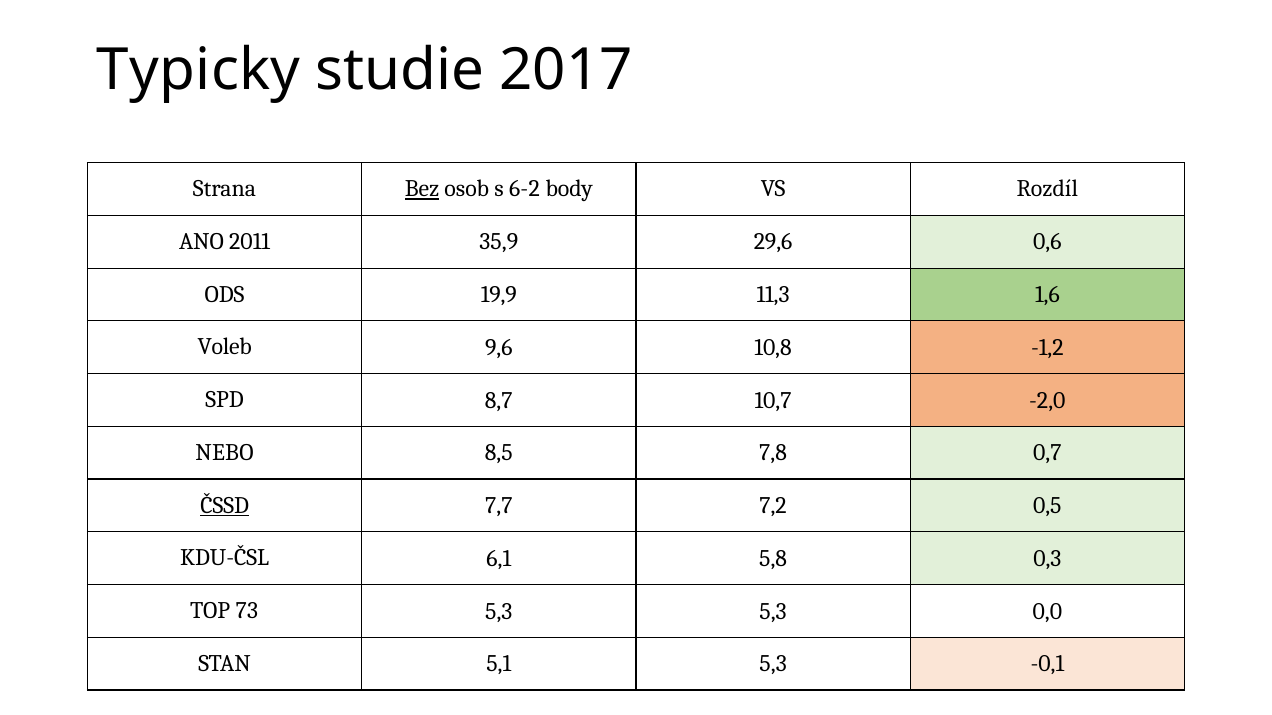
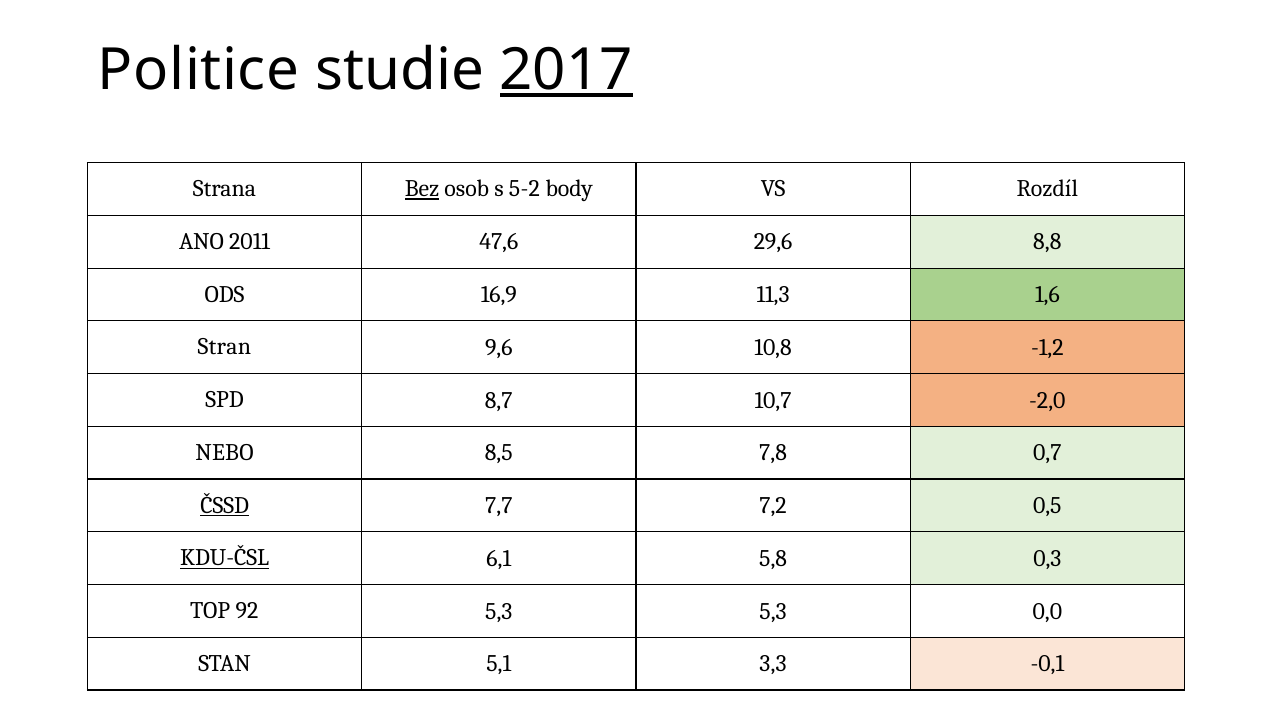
Typicky: Typicky -> Politice
2017 underline: none -> present
6-2: 6-2 -> 5-2
35,9: 35,9 -> 47,6
0,6: 0,6 -> 8,8
19,9: 19,9 -> 16,9
Voleb: Voleb -> Stran
KDU-ČSL underline: none -> present
73: 73 -> 92
5,1 5,3: 5,3 -> 3,3
